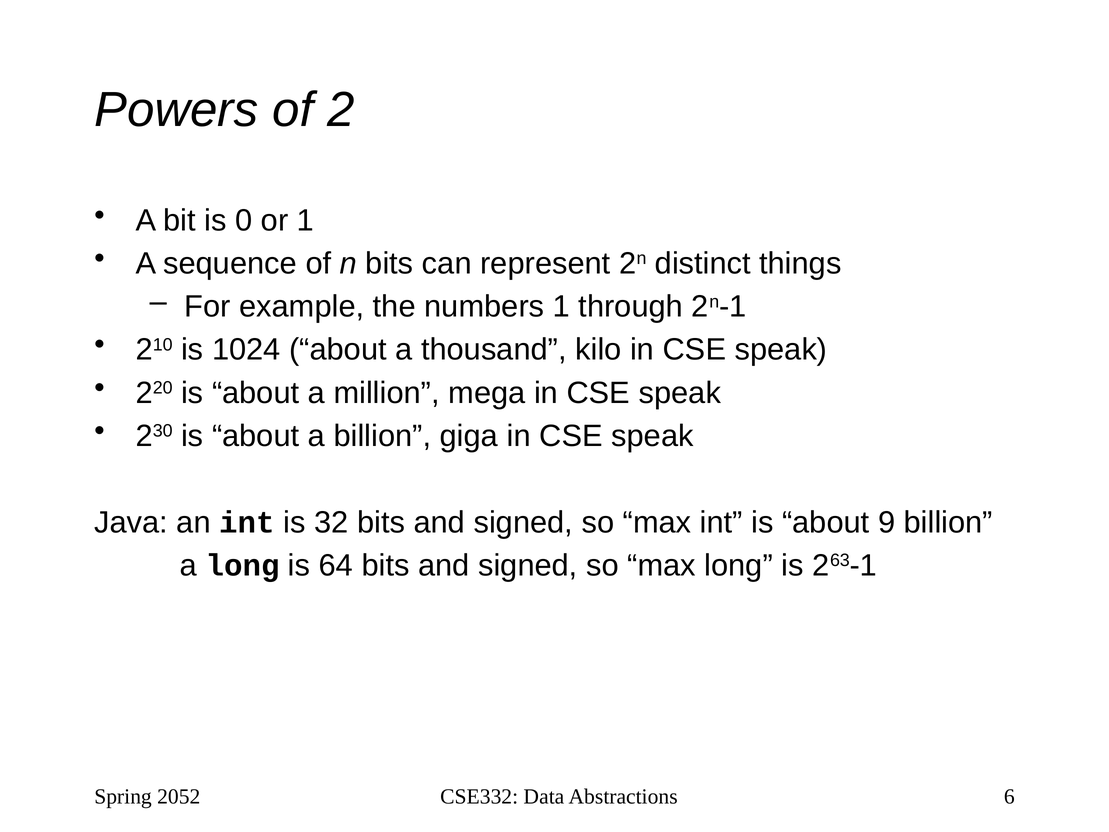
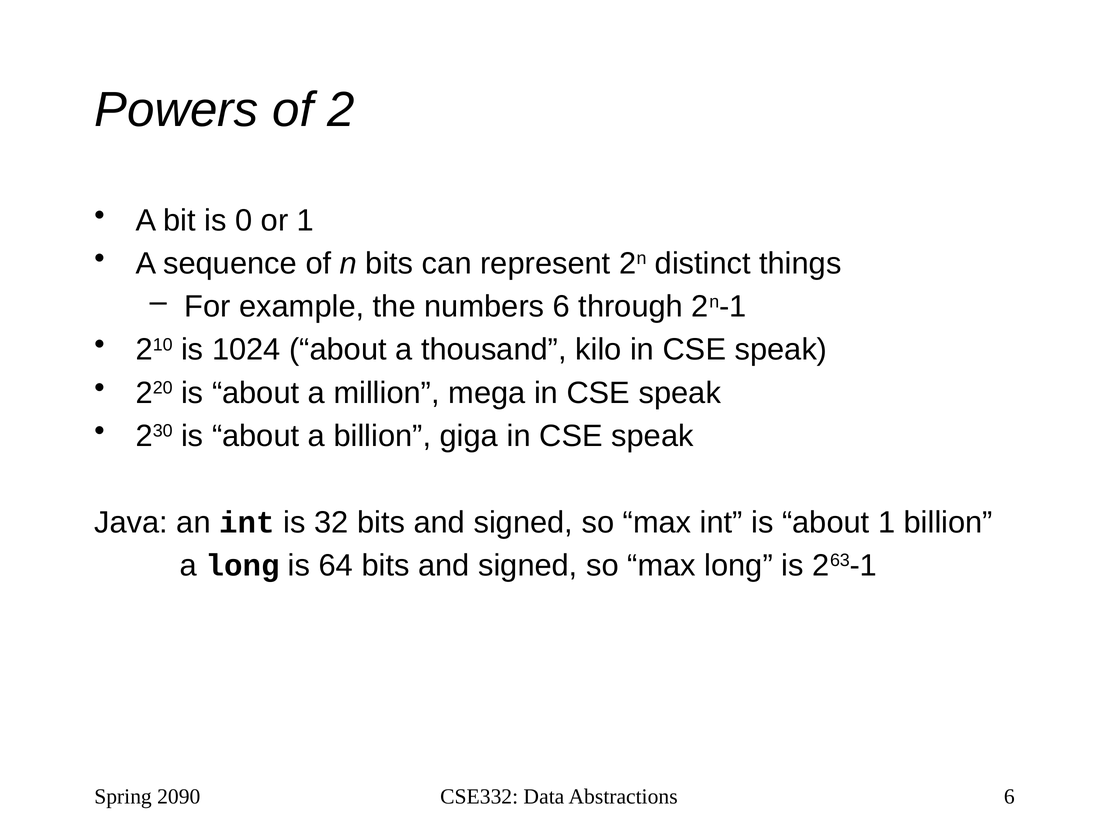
numbers 1: 1 -> 6
about 9: 9 -> 1
2052: 2052 -> 2090
